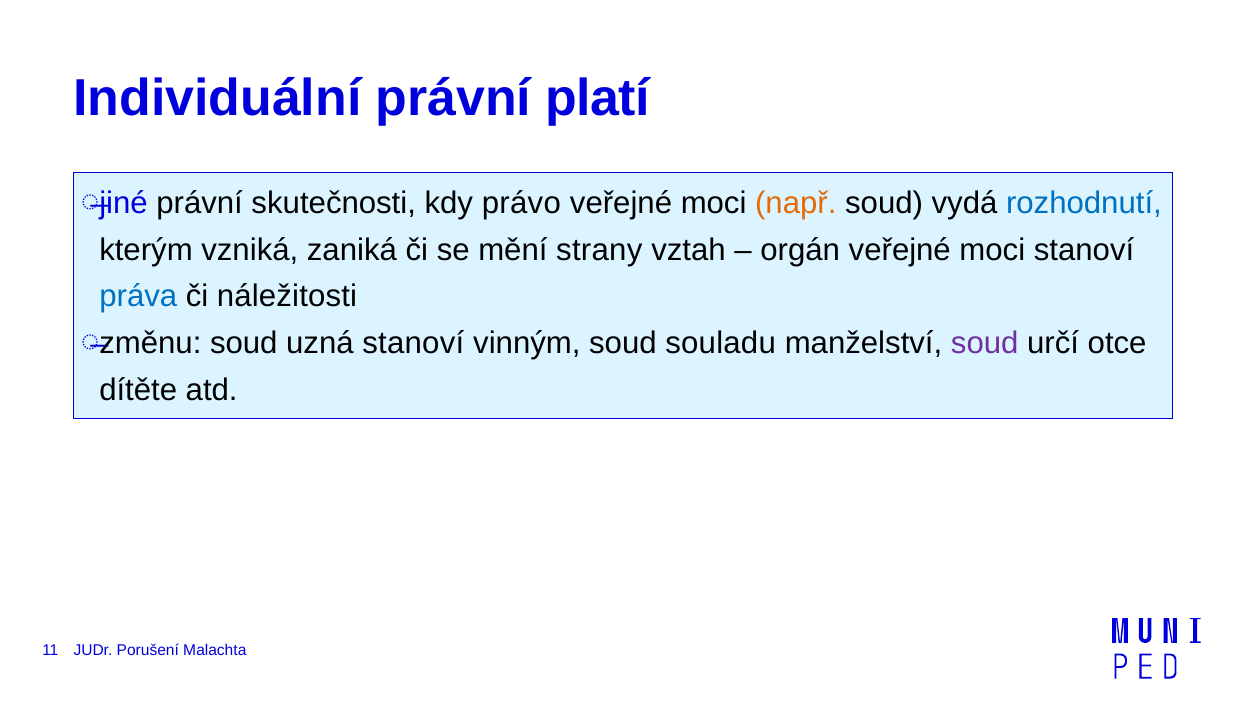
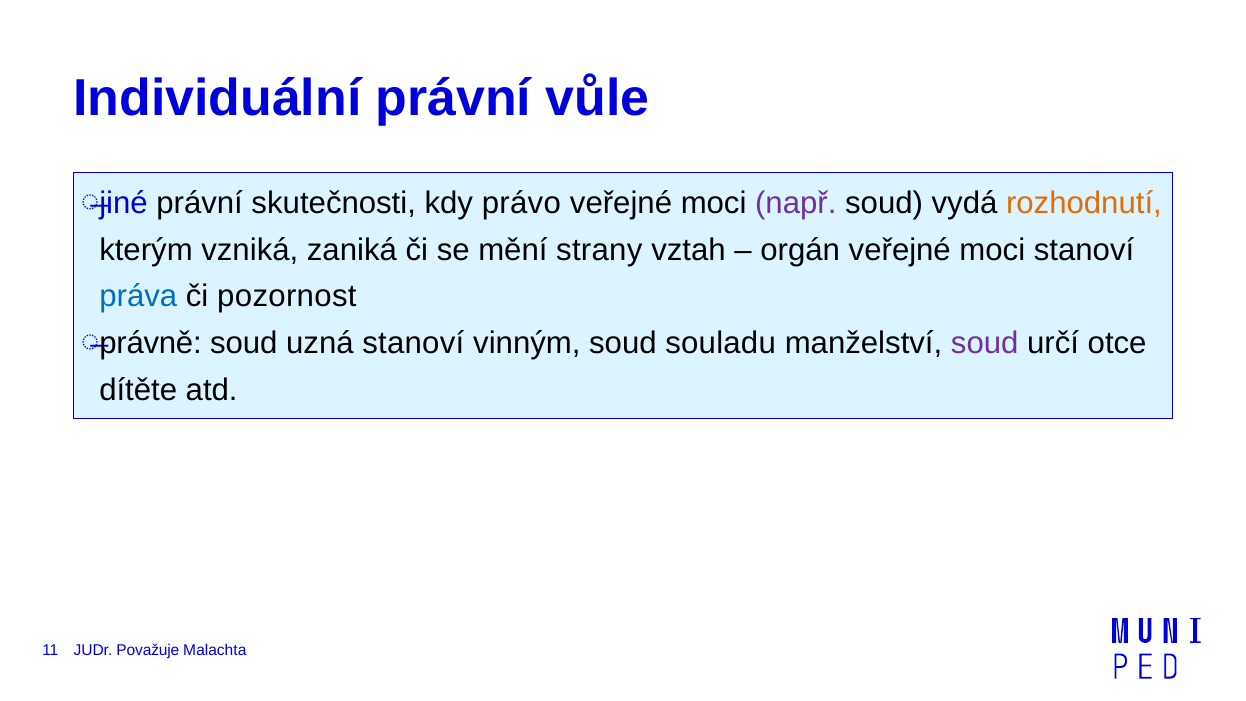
platí: platí -> vůle
např colour: orange -> purple
rozhodnutí colour: blue -> orange
náležitosti: náležitosti -> pozornost
změnu: změnu -> právně
Porušení: Porušení -> Považuje
